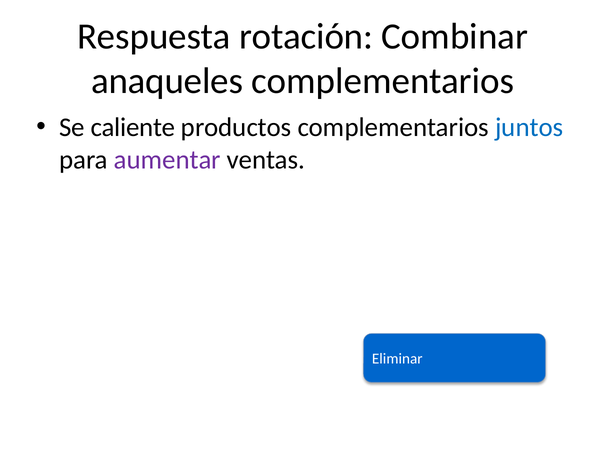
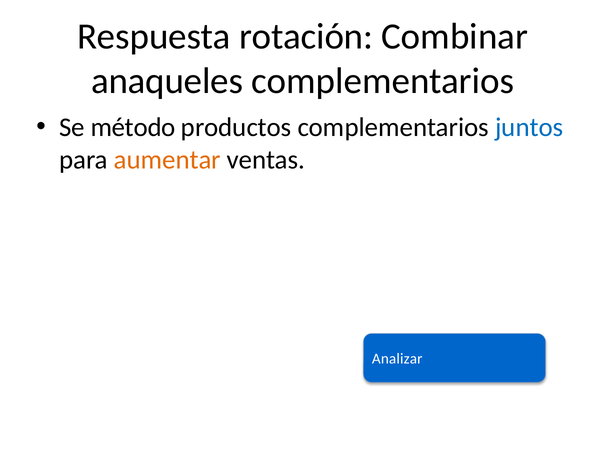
caliente: caliente -> método
aumentar colour: purple -> orange
Eliminar: Eliminar -> Analizar
